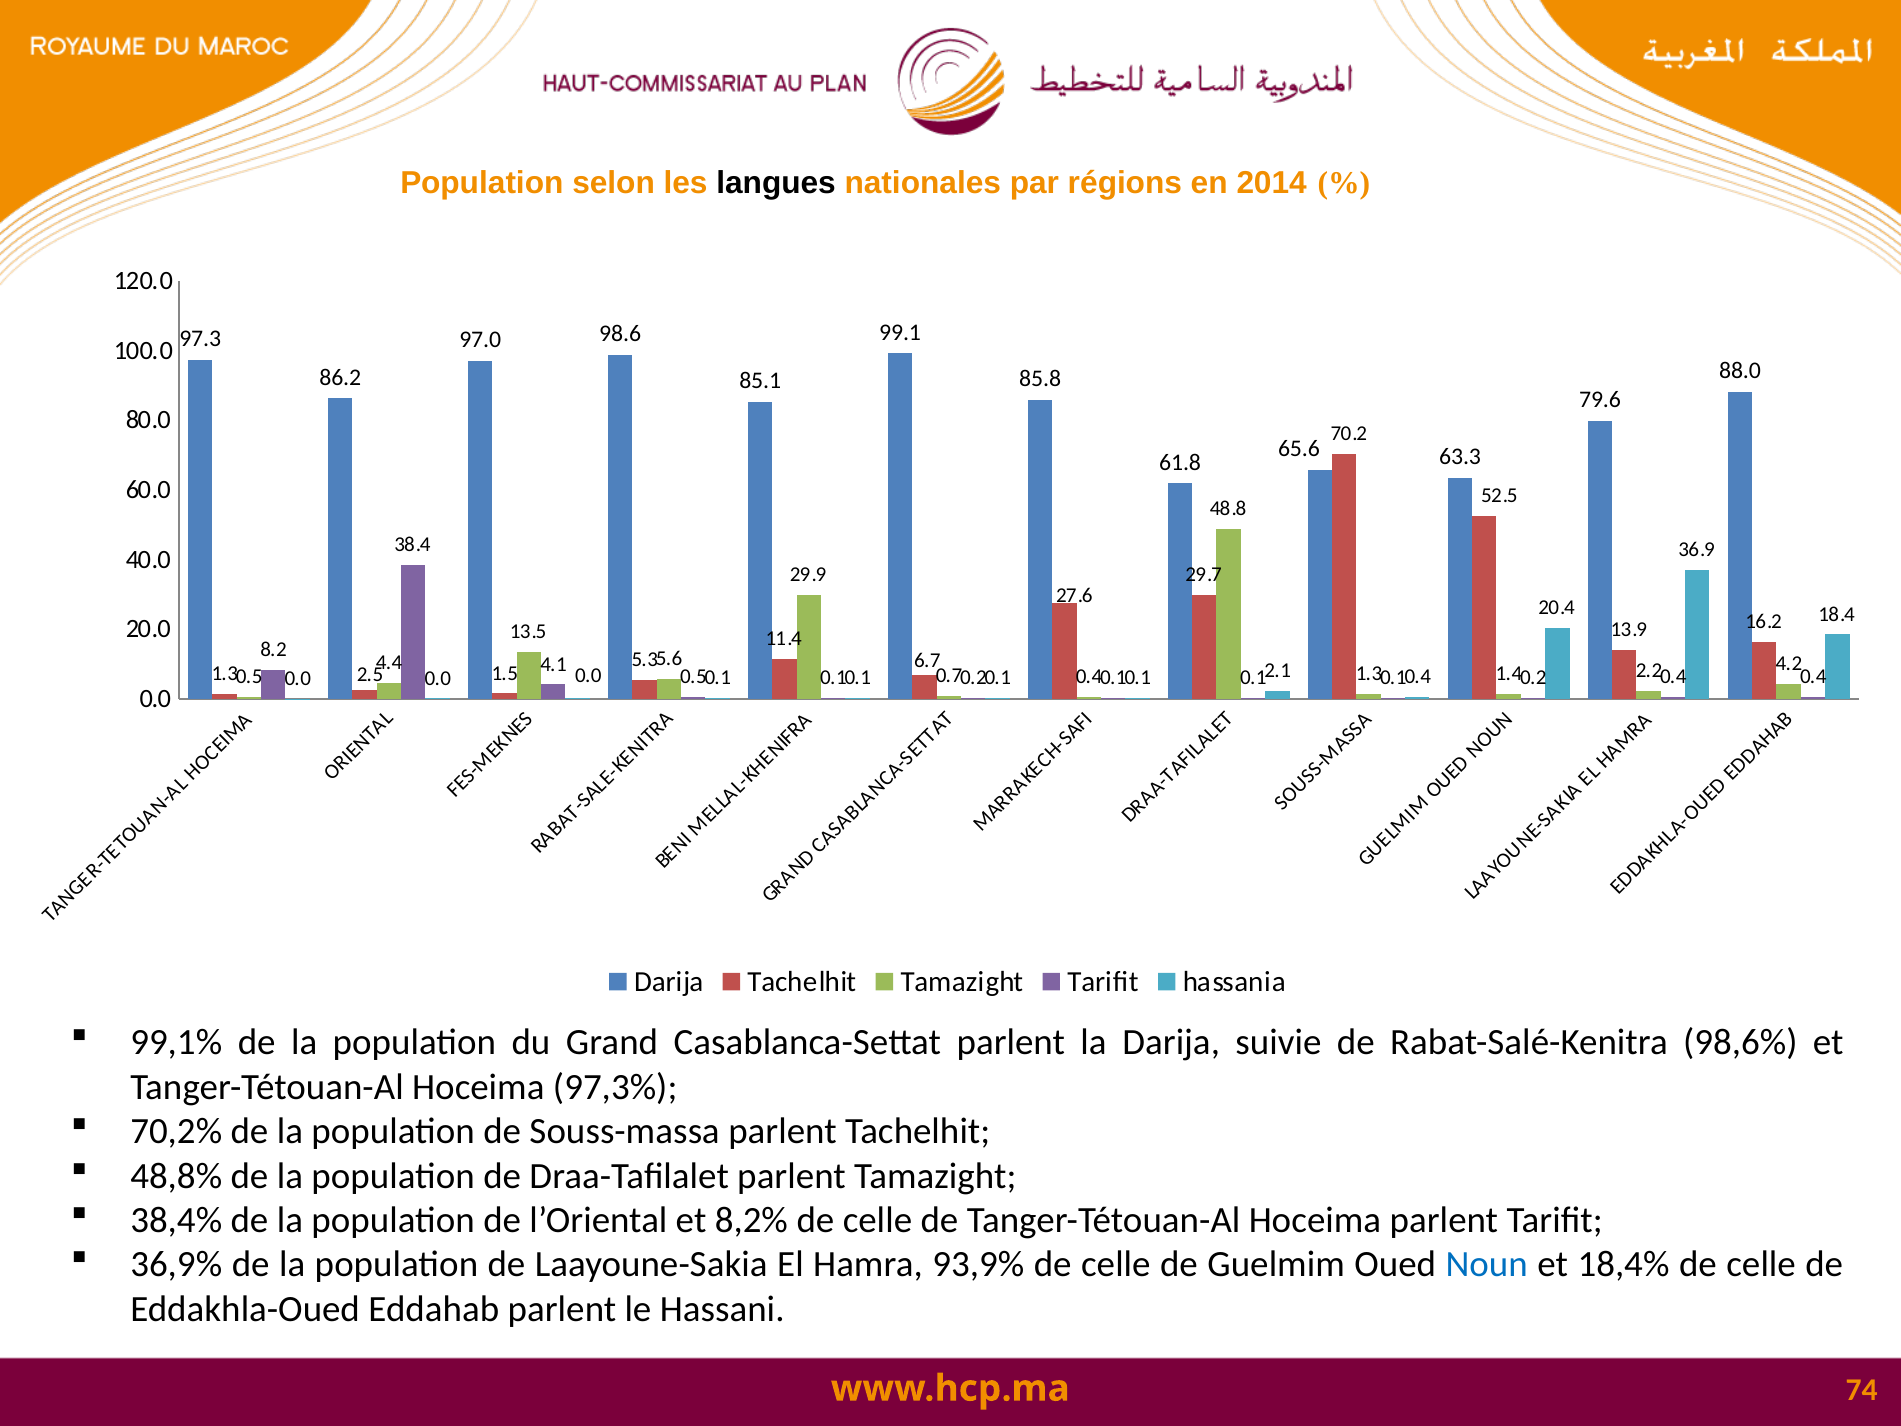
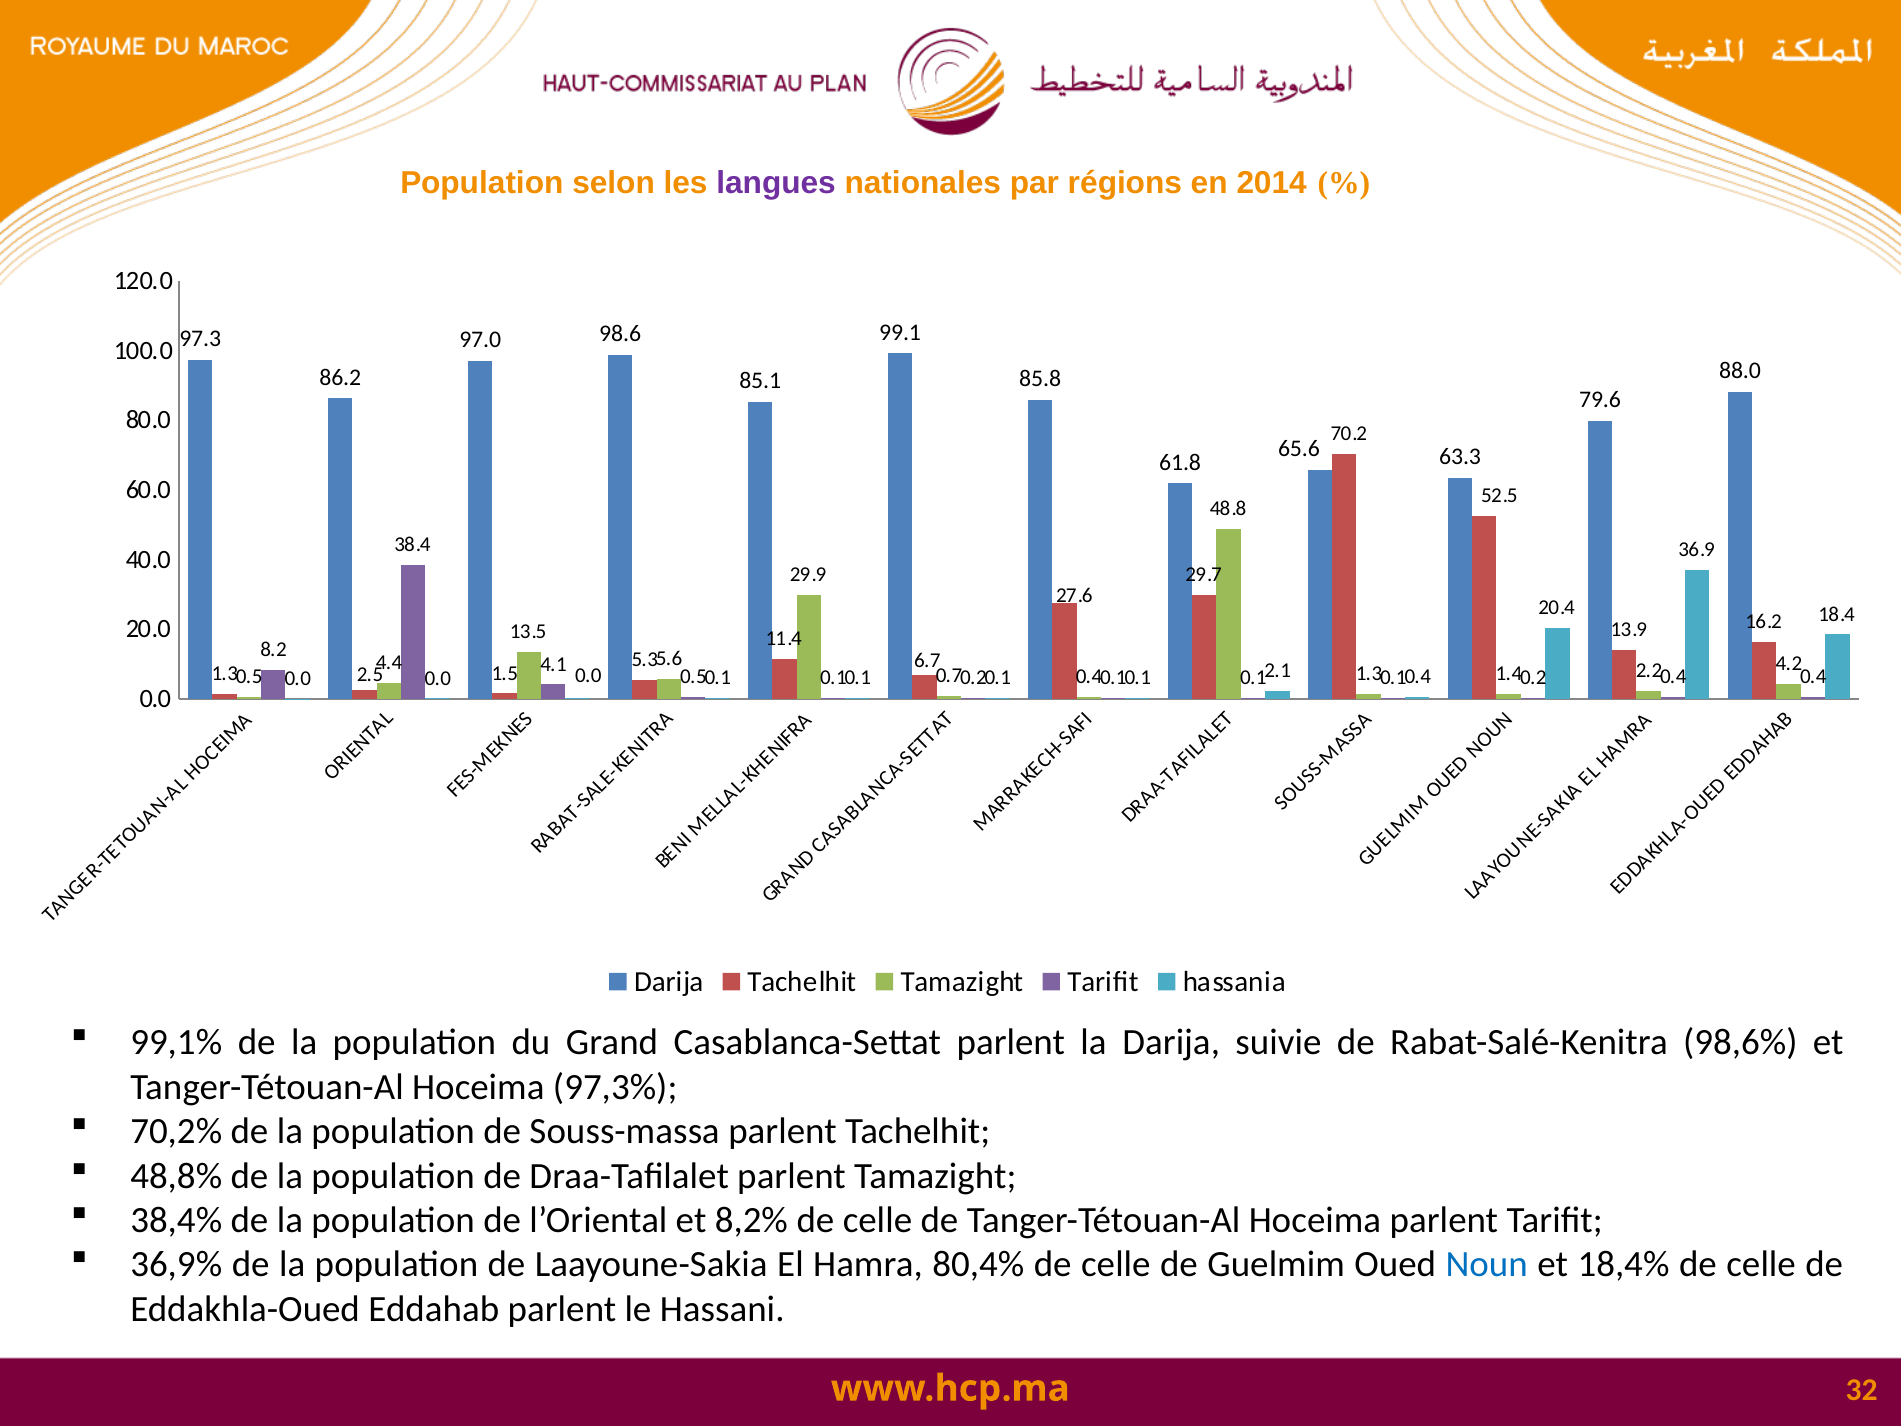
langues colour: black -> purple
93,9%: 93,9% -> 80,4%
74: 74 -> 32
